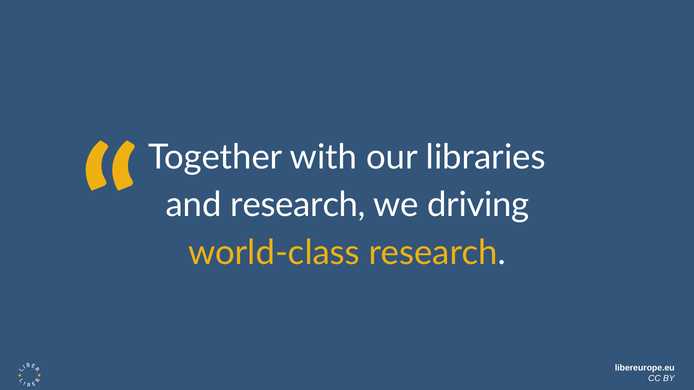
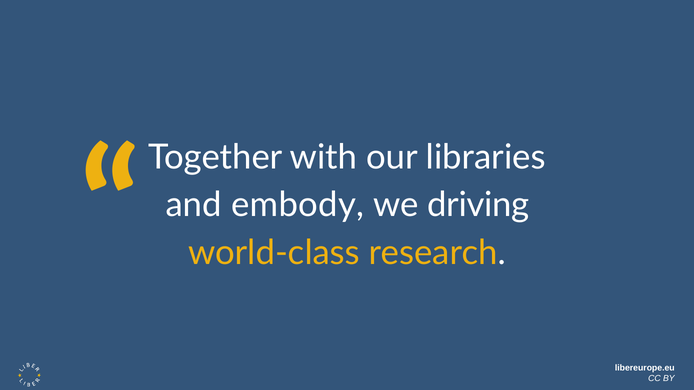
and research: research -> embody
